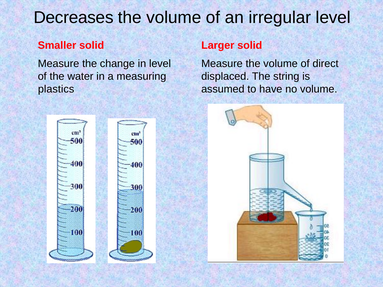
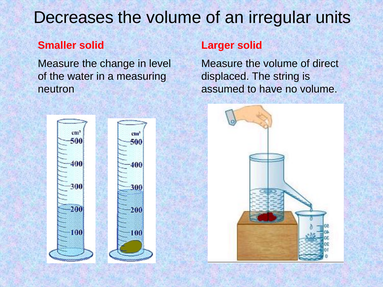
irregular level: level -> units
plastics: plastics -> neutron
